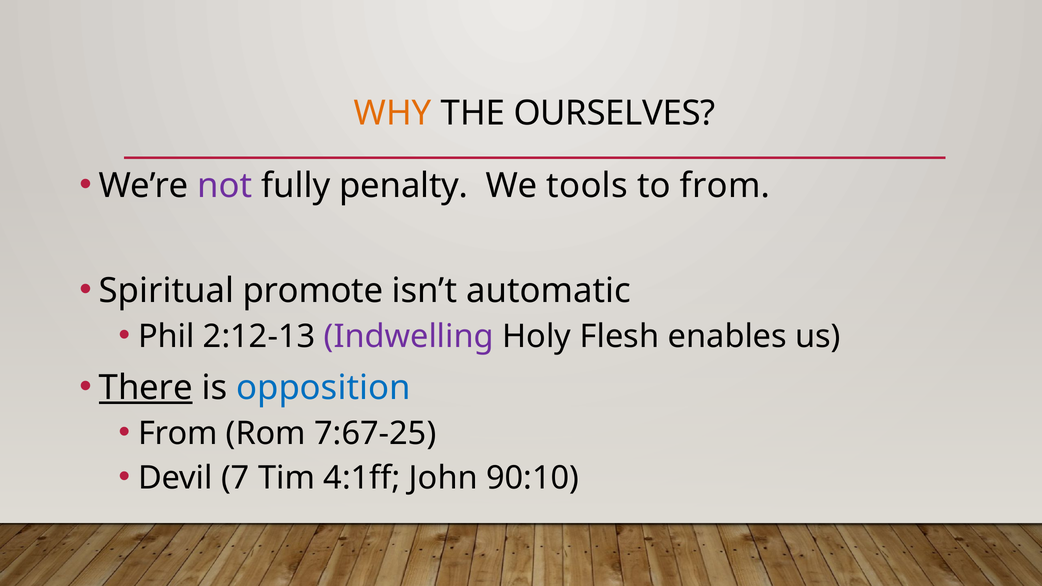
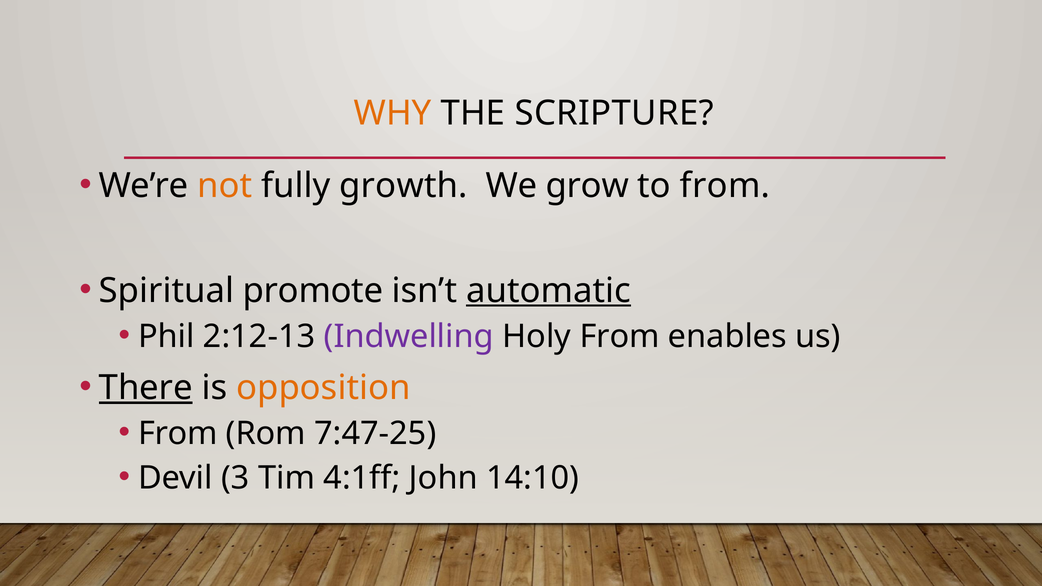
OURSELVES: OURSELVES -> SCRIPTURE
not colour: purple -> orange
penalty: penalty -> growth
tools: tools -> grow
automatic underline: none -> present
Holy Flesh: Flesh -> From
opposition colour: blue -> orange
7:67-25: 7:67-25 -> 7:47-25
7: 7 -> 3
90:10: 90:10 -> 14:10
